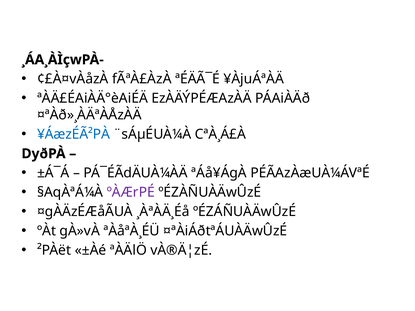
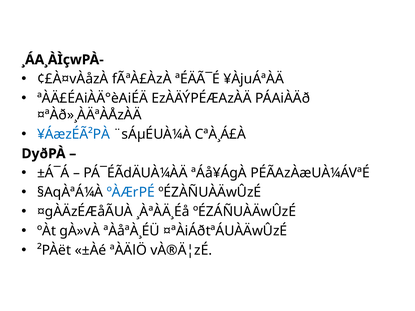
ºÀÆrPÉ colour: purple -> blue
